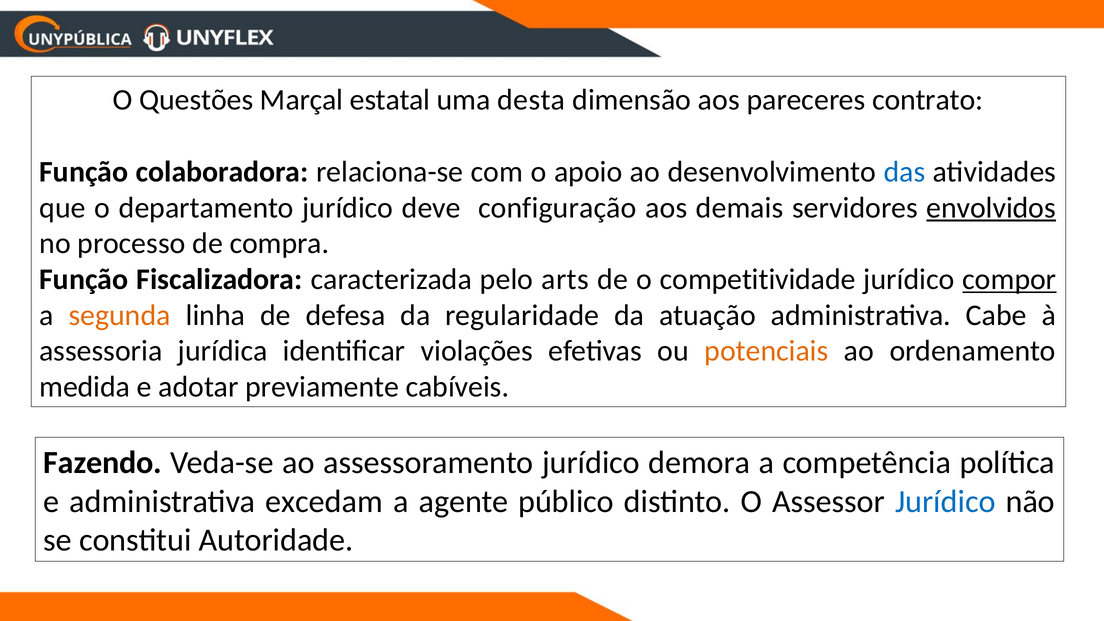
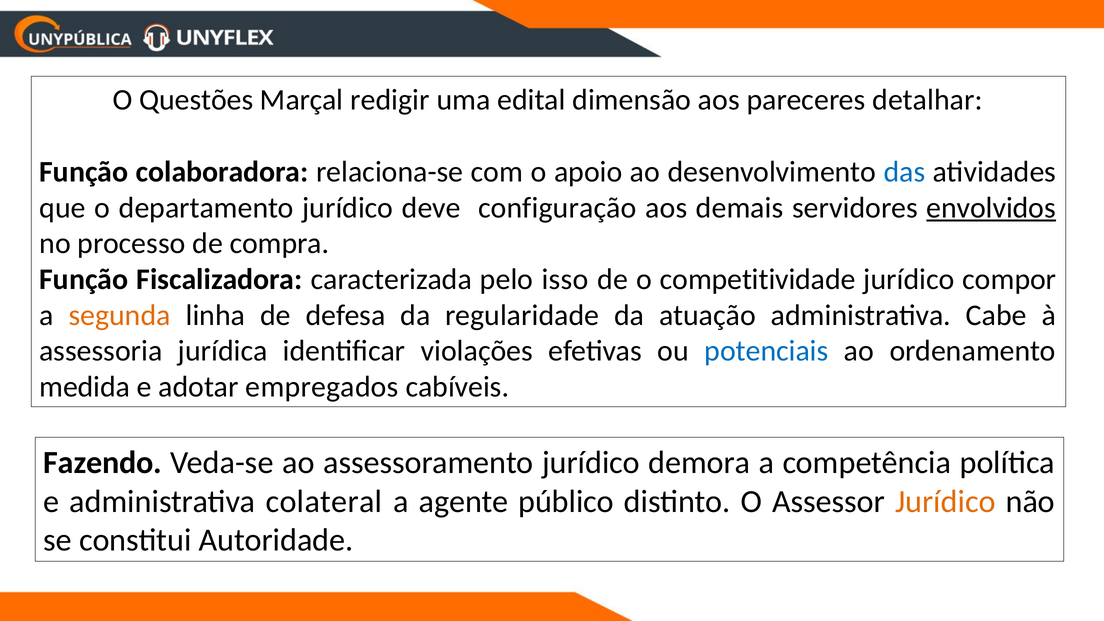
estatal: estatal -> redigir
desta: desta -> edital
contrato: contrato -> detalhar
arts: arts -> isso
compor underline: present -> none
potenciais colour: orange -> blue
previamente: previamente -> empregados
excedam: excedam -> colateral
Jurídico at (945, 501) colour: blue -> orange
